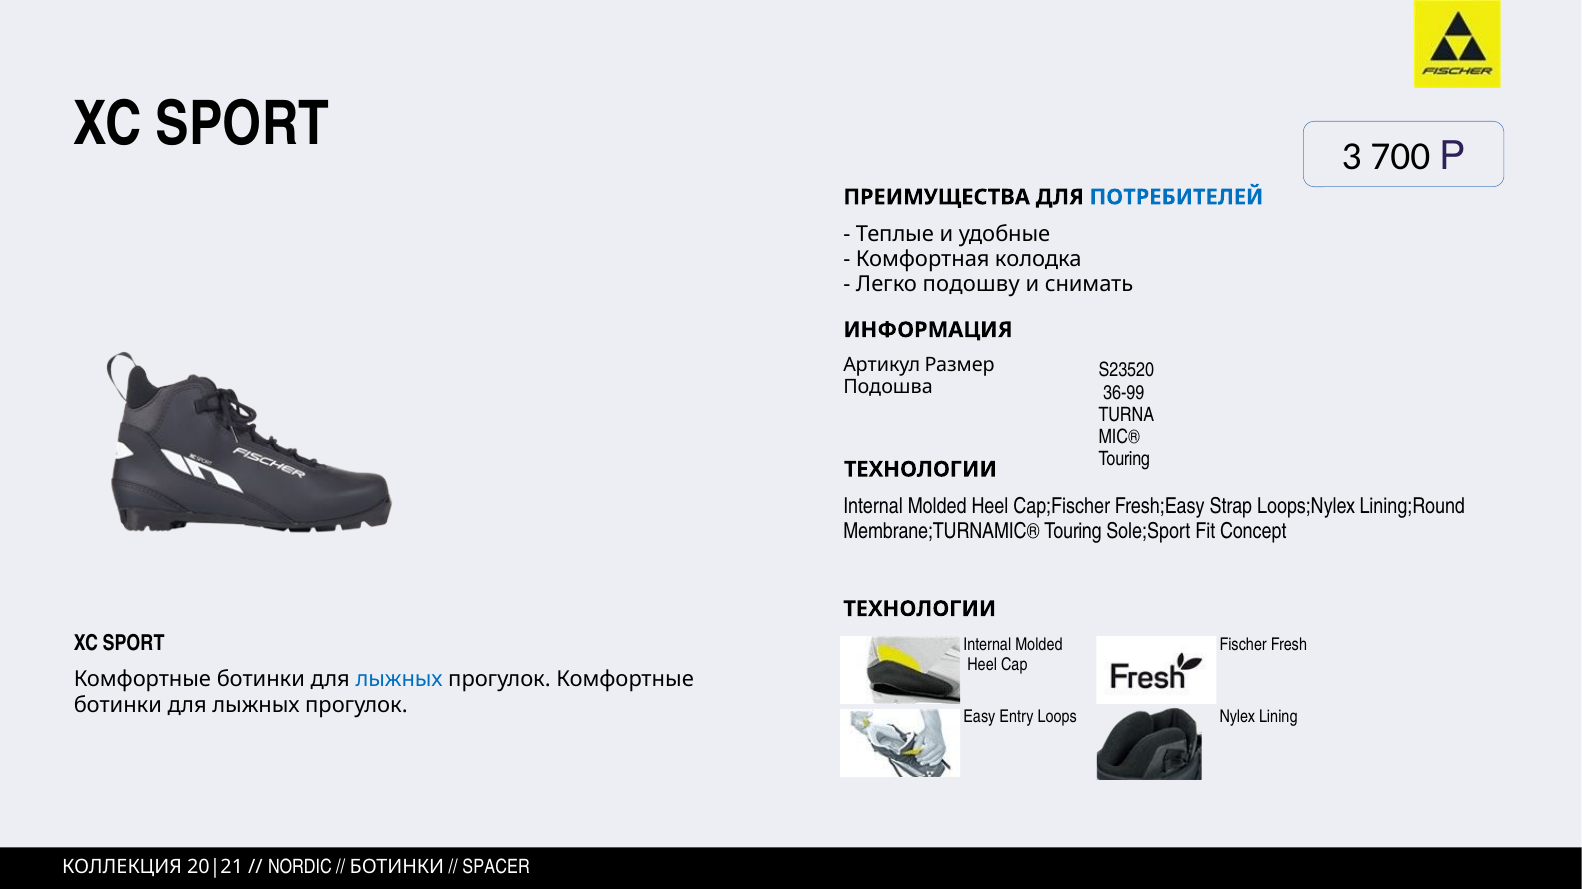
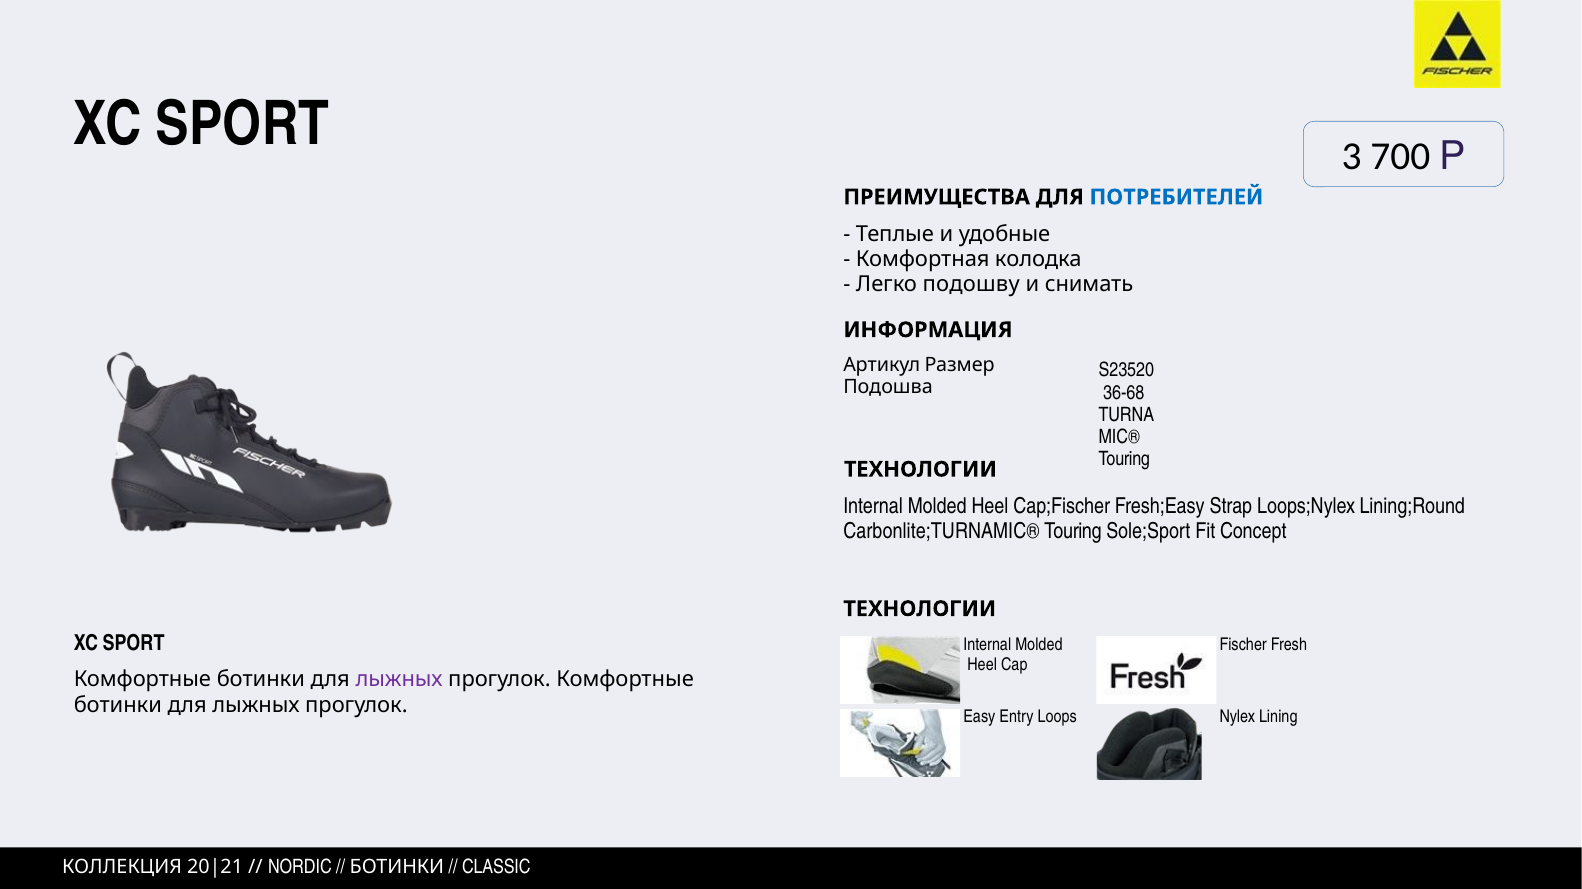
36-99: 36-99 -> 36-68
Membrane;TURNAMIC®: Membrane;TURNAMIC® -> Carbonlite;TURNAMIC®
лыжных at (399, 679) colour: blue -> purple
SPACER: SPACER -> CLASSIC
